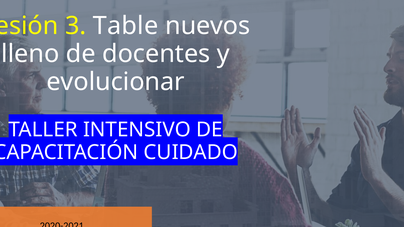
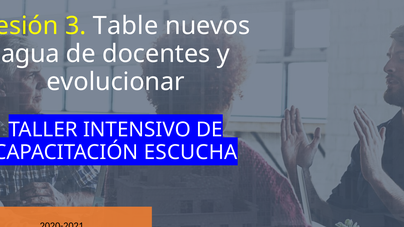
lleno: lleno -> agua
CUIDADO: CUIDADO -> ESCUCHA
